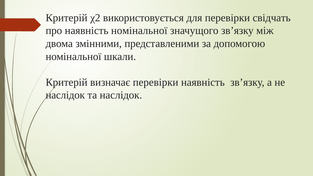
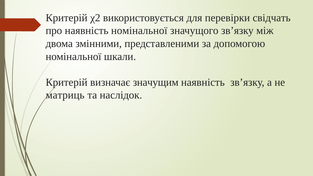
визначає перевірки: перевірки -> значущим
наслідок at (65, 95): наслідок -> матриць
